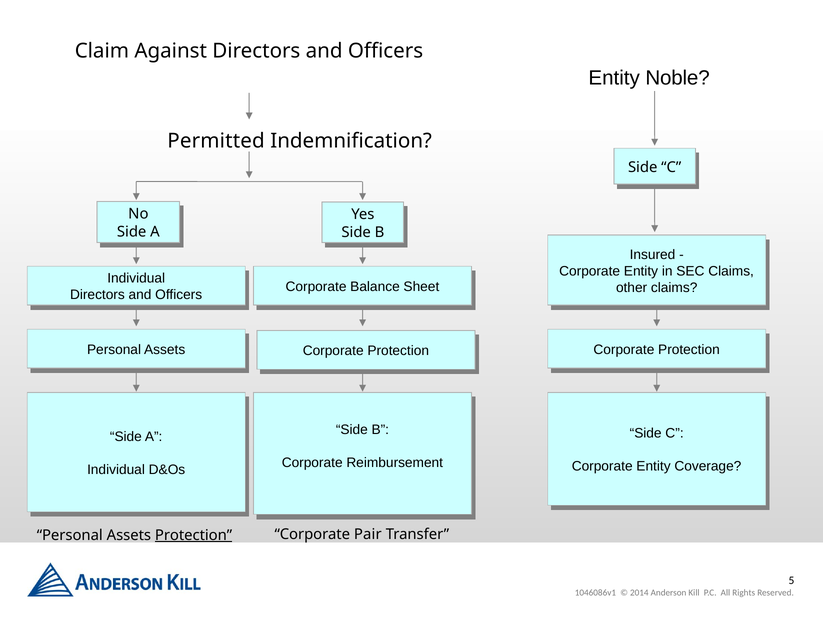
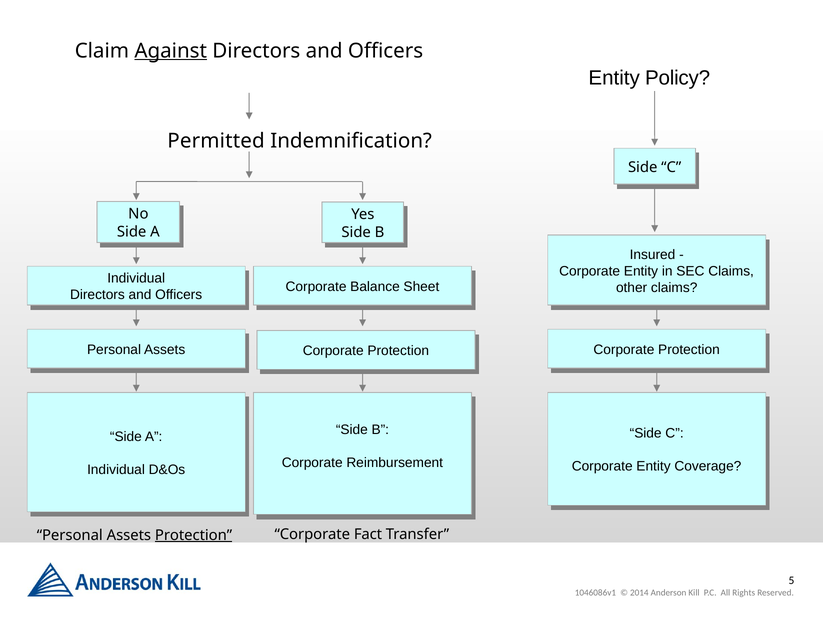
Against underline: none -> present
Noble: Noble -> Policy
Pair: Pair -> Fact
